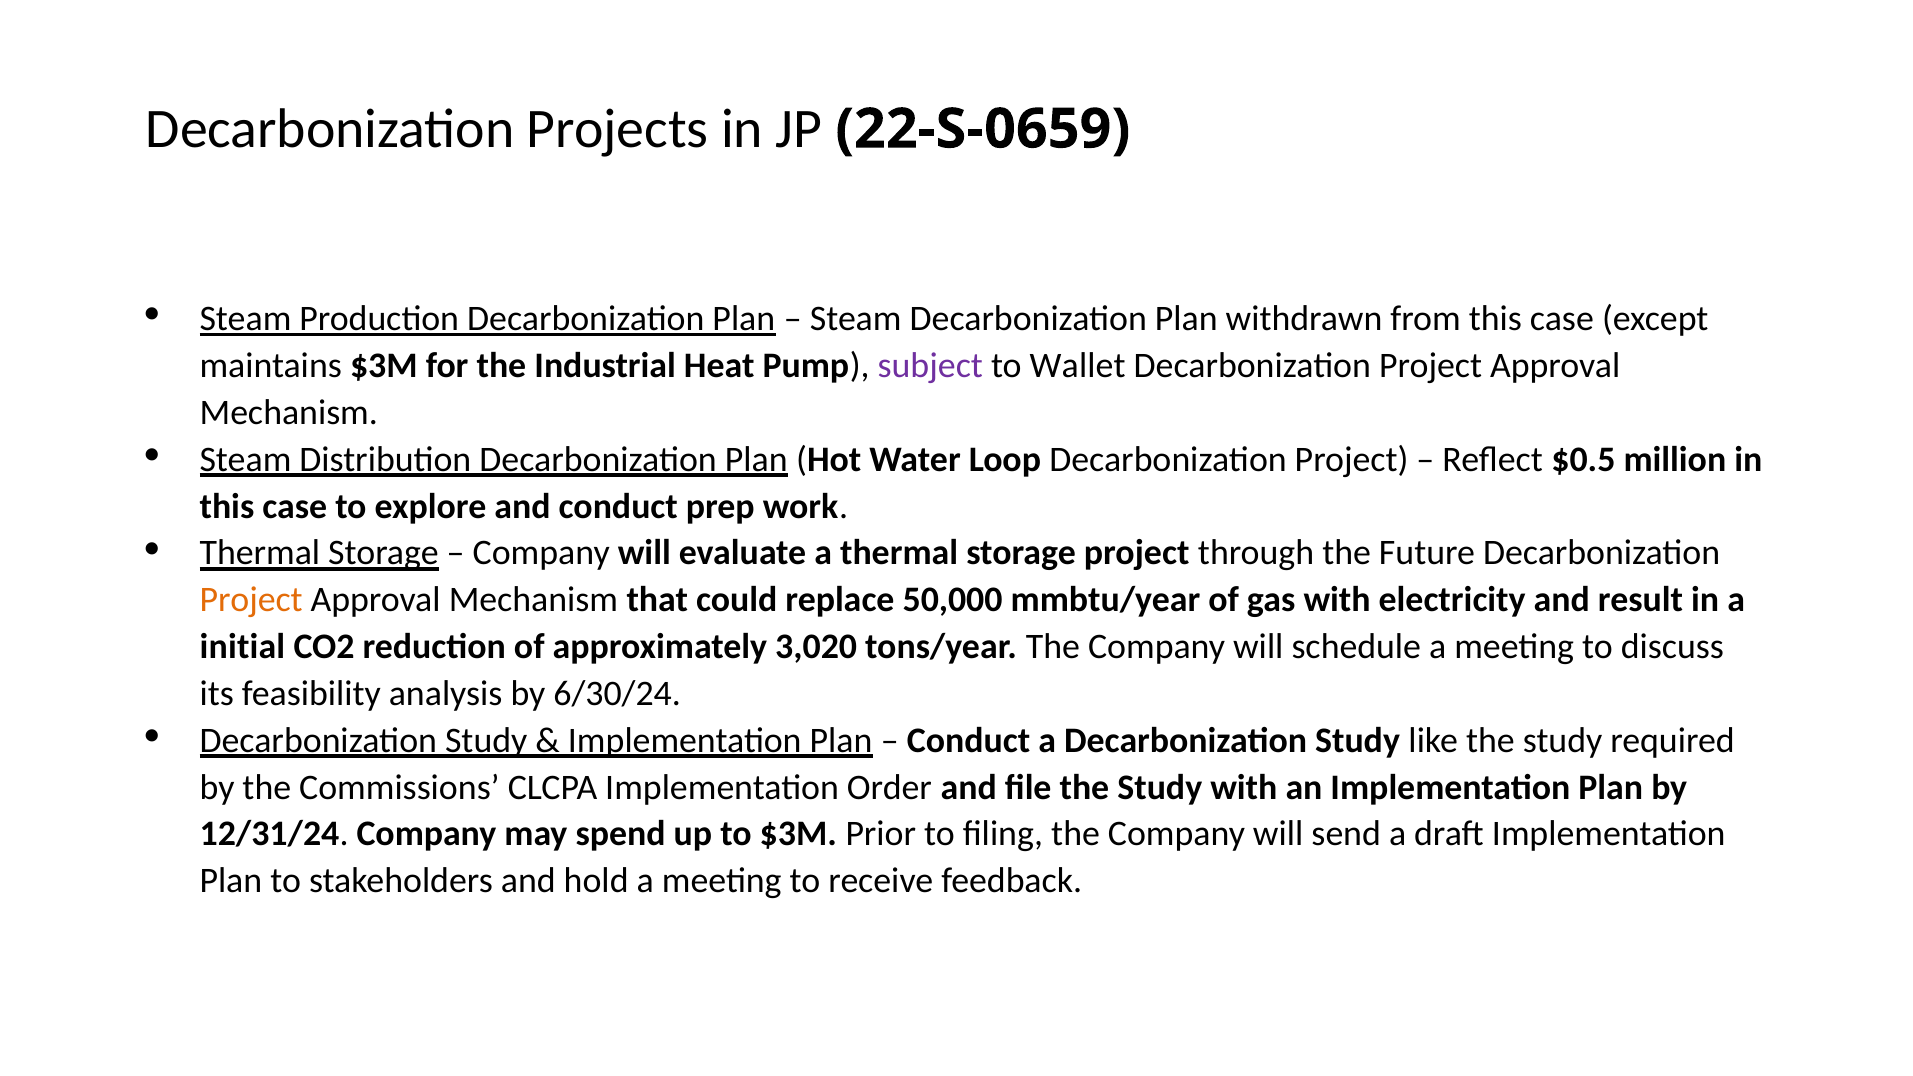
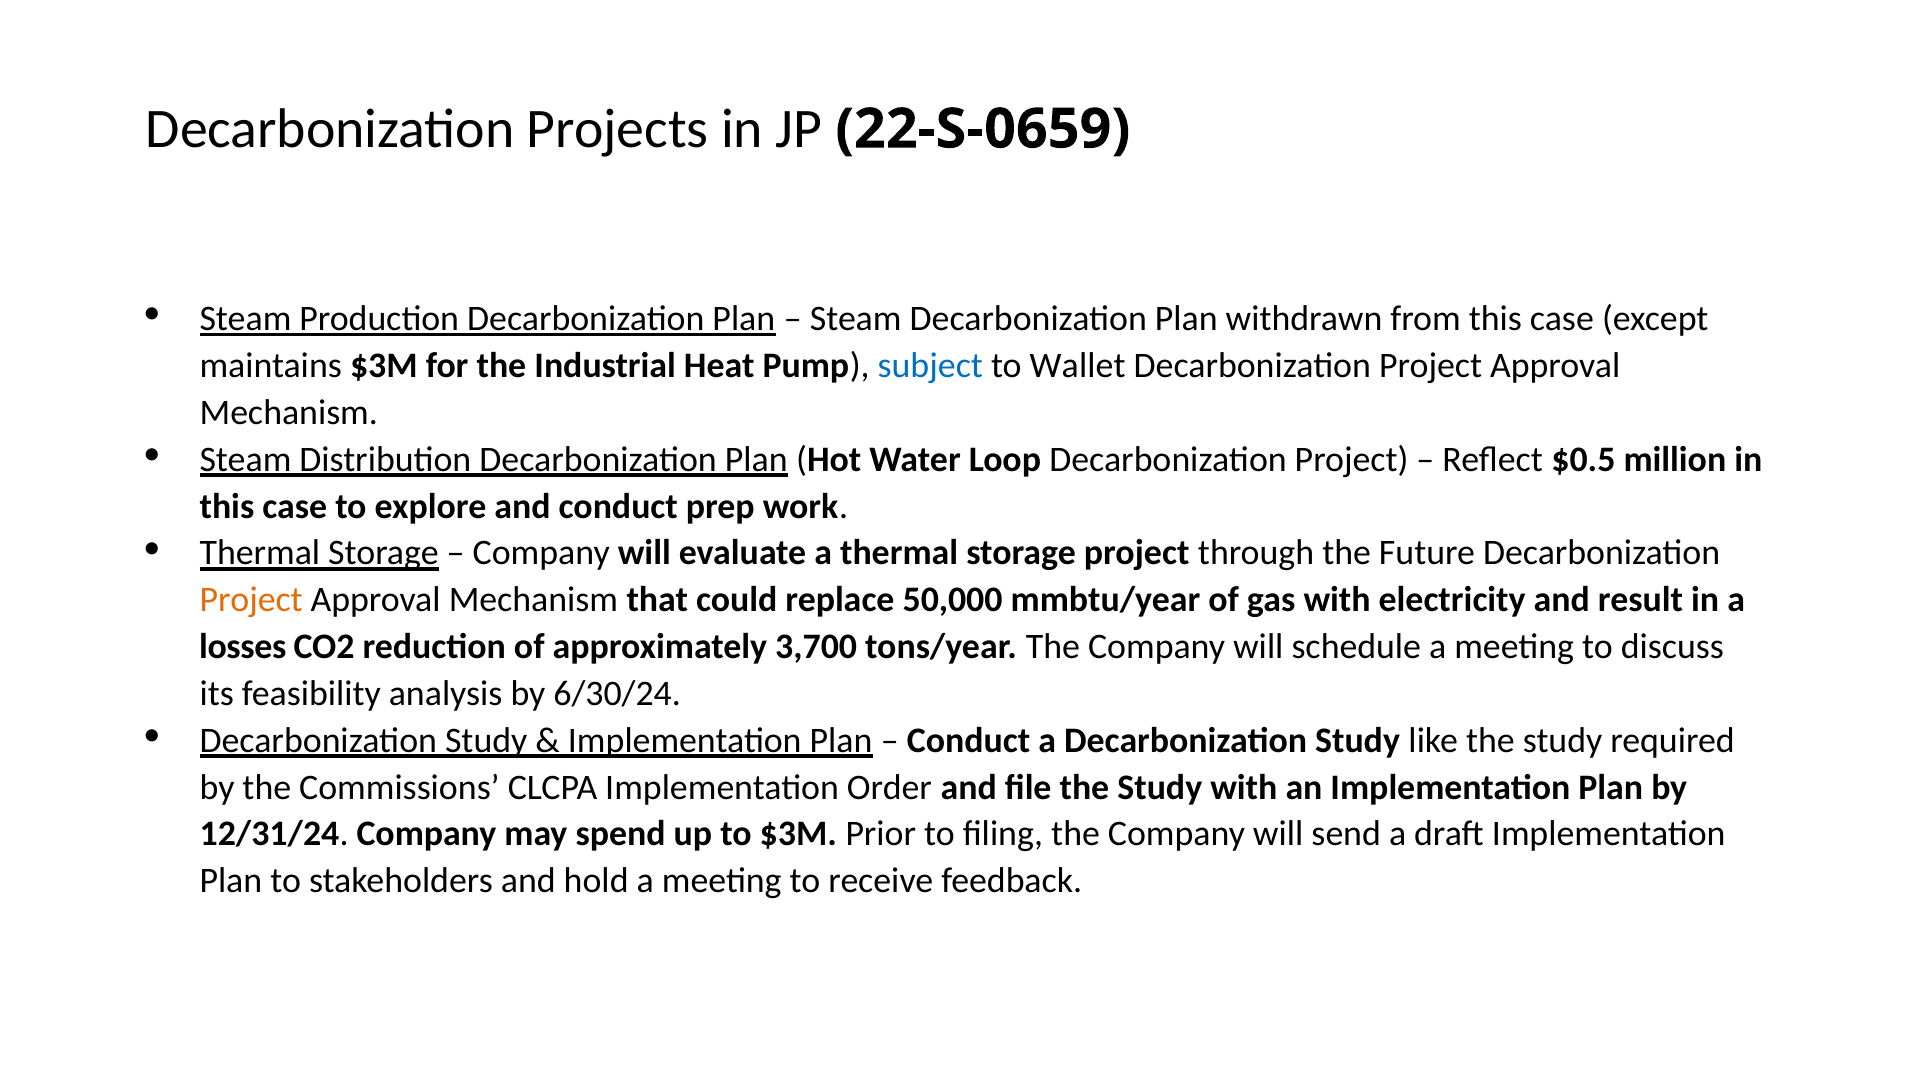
subject colour: purple -> blue
initial: initial -> losses
3,020: 3,020 -> 3,700
